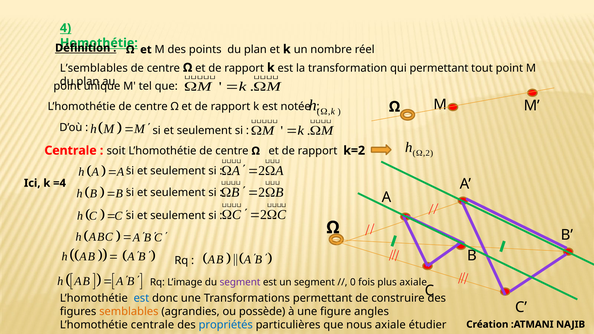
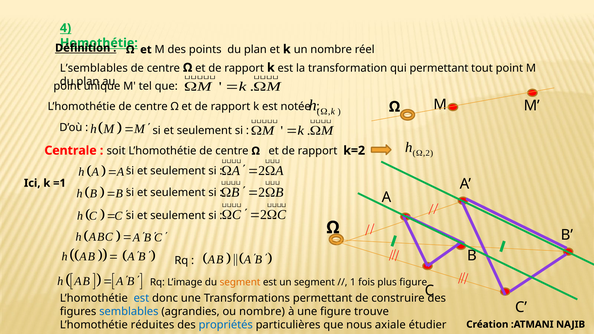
=4: =4 -> =1
segment at (240, 282) colour: purple -> orange
0: 0 -> 1
plus axiale: axiale -> figure
semblables colour: orange -> blue
ou possède: possède -> nombre
angles: angles -> trouve
L’homothétie centrale: centrale -> réduites
